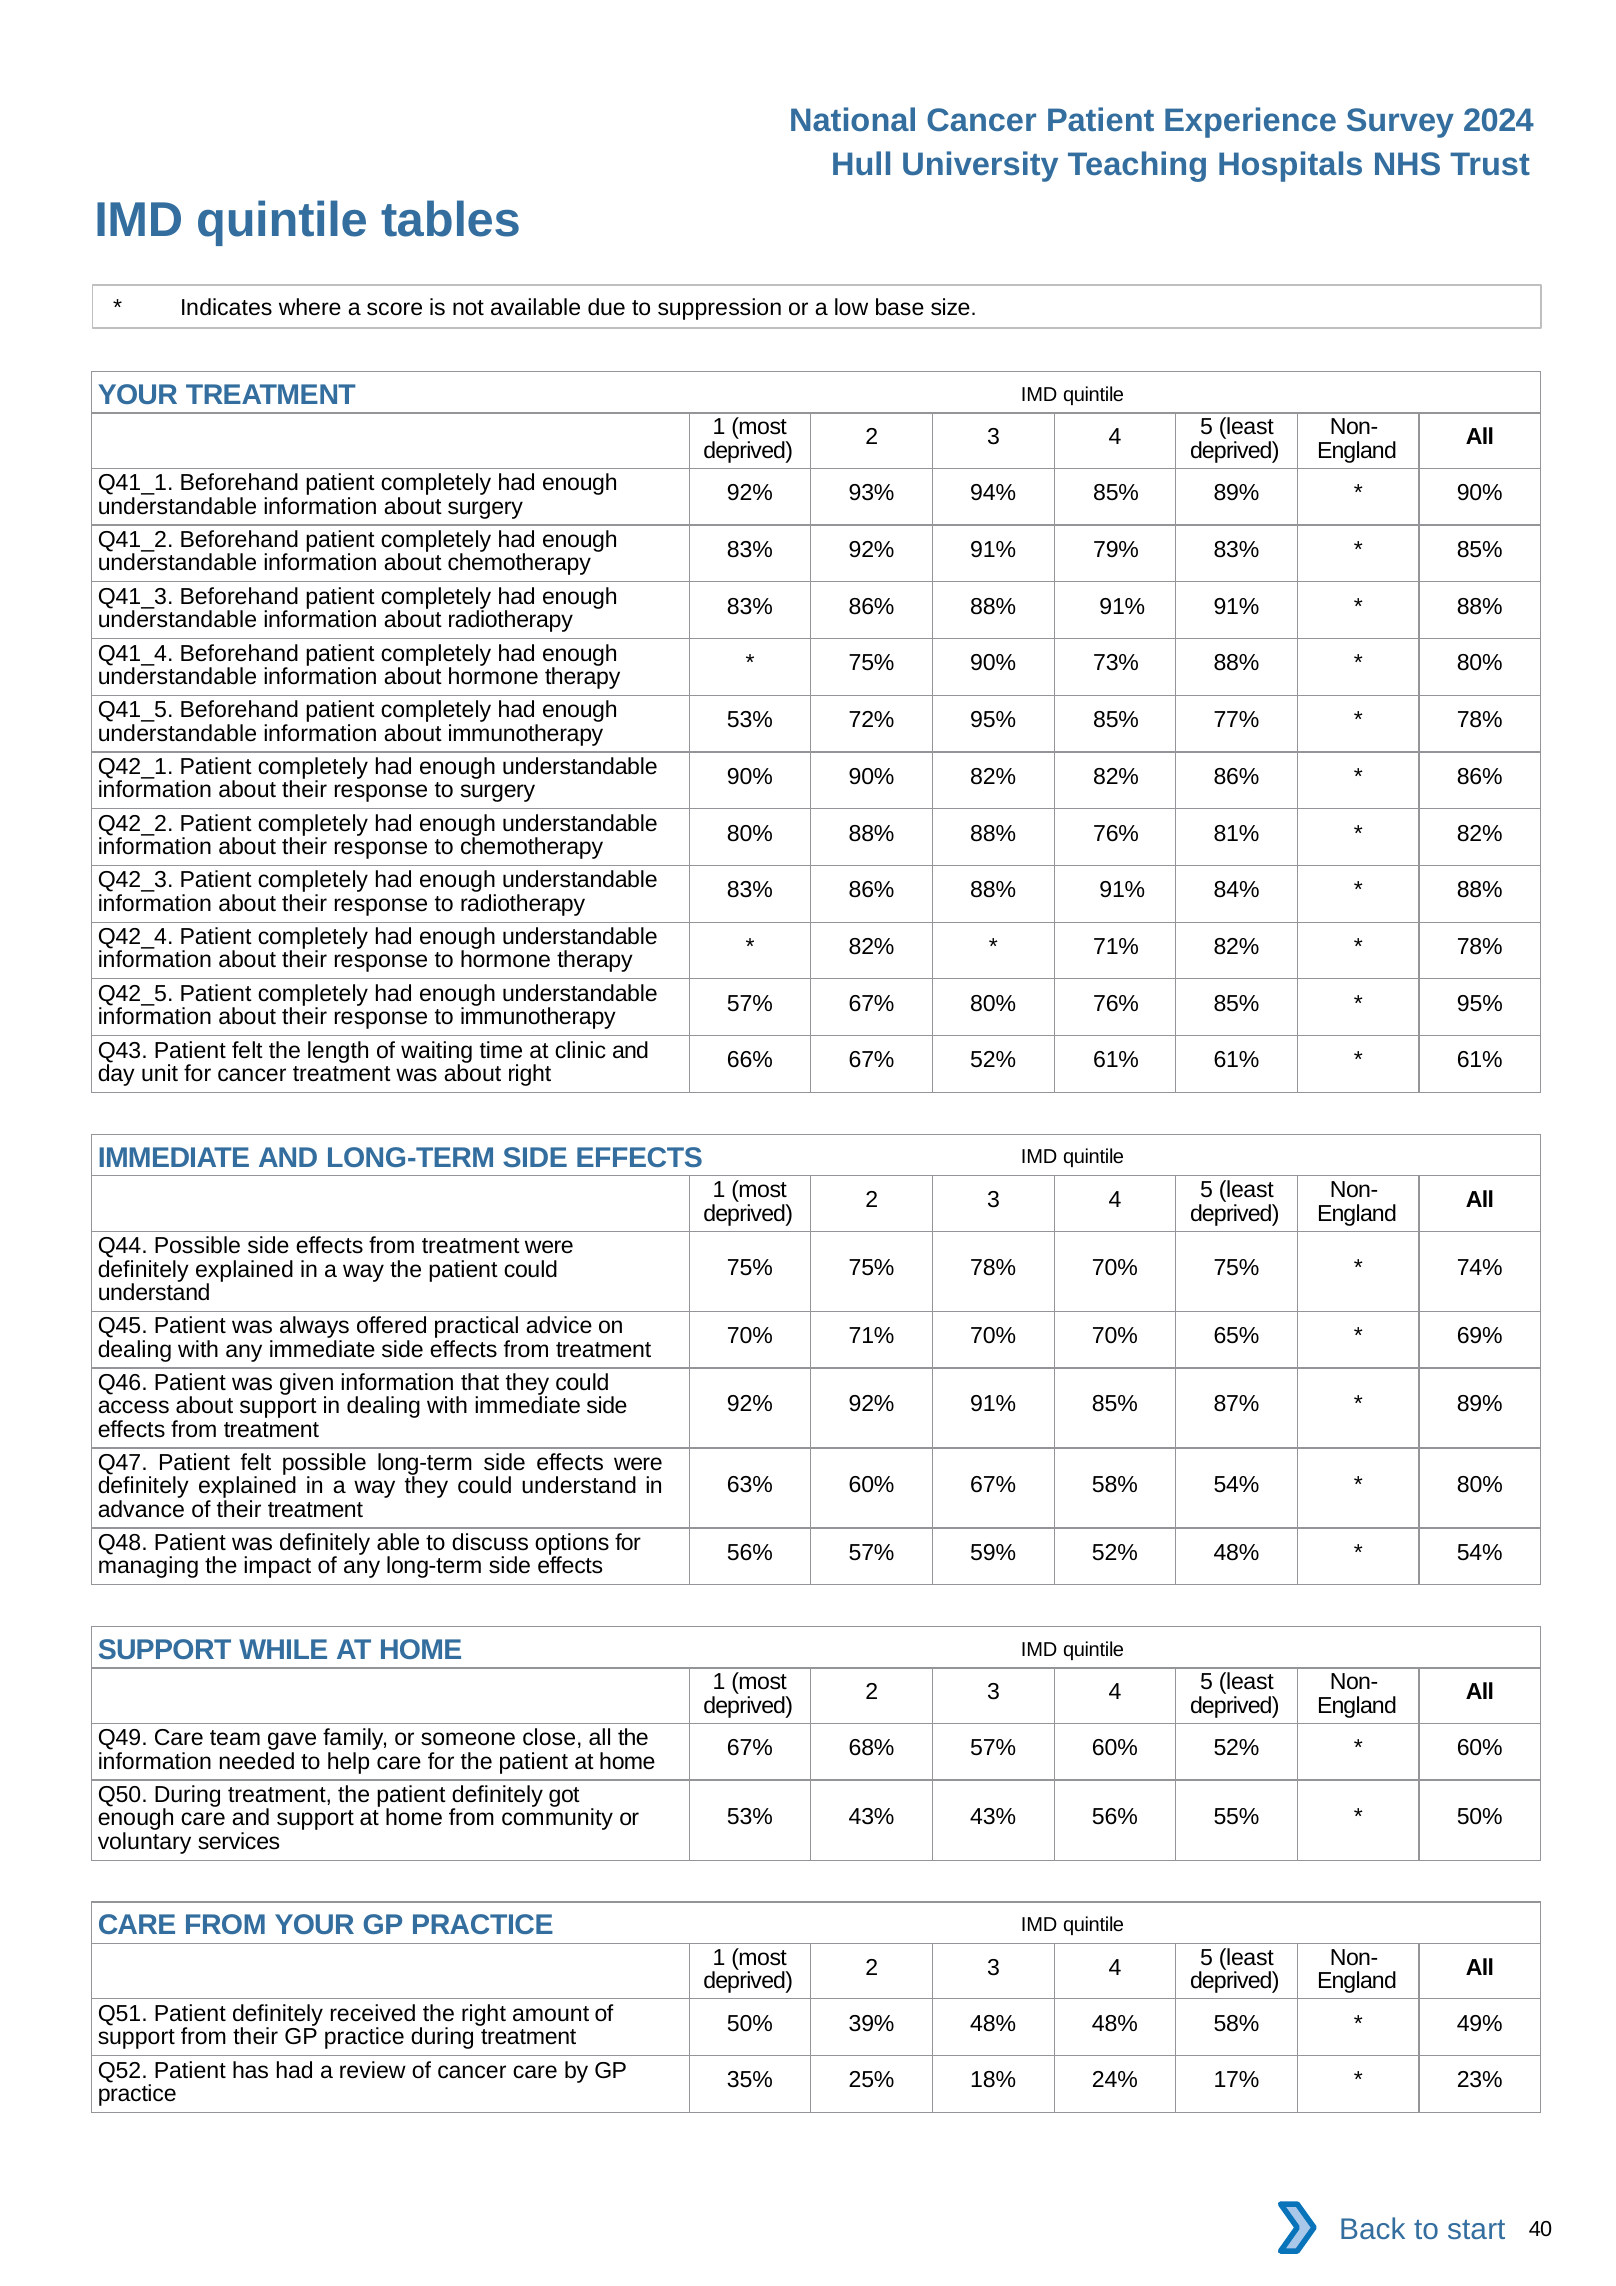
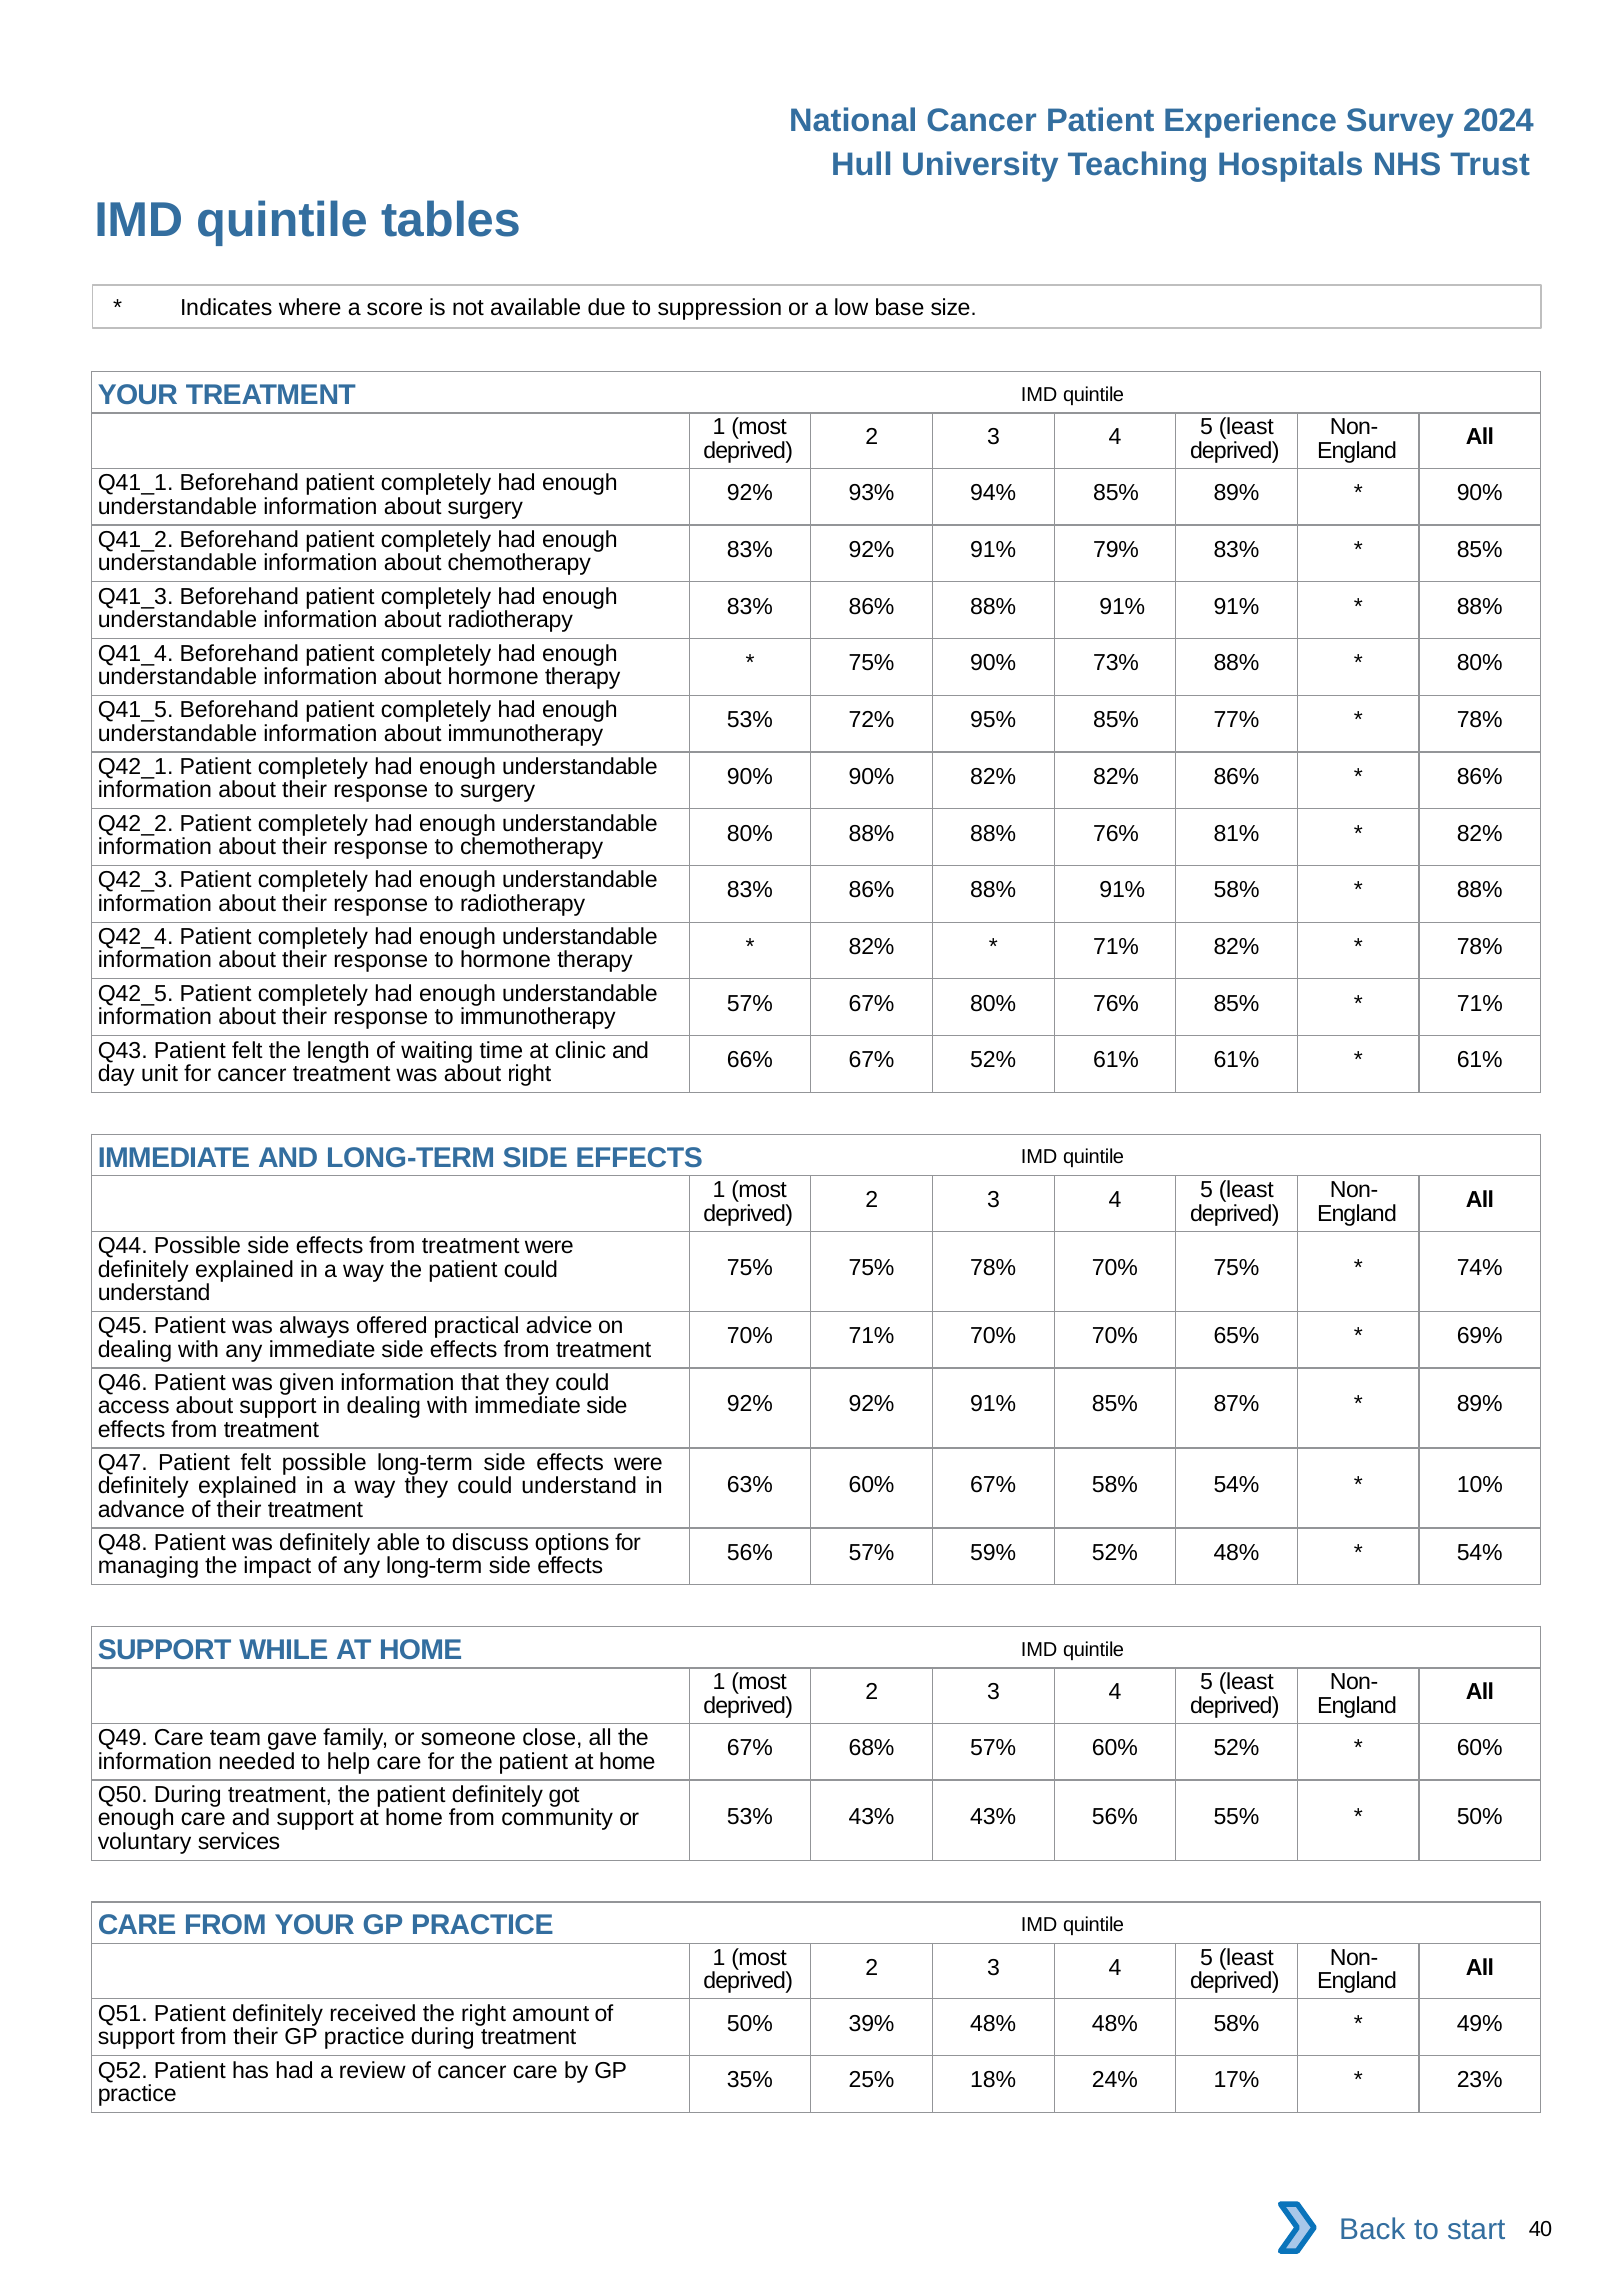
91% 84%: 84% -> 58%
95% at (1480, 1004): 95% -> 71%
80% at (1480, 1485): 80% -> 10%
